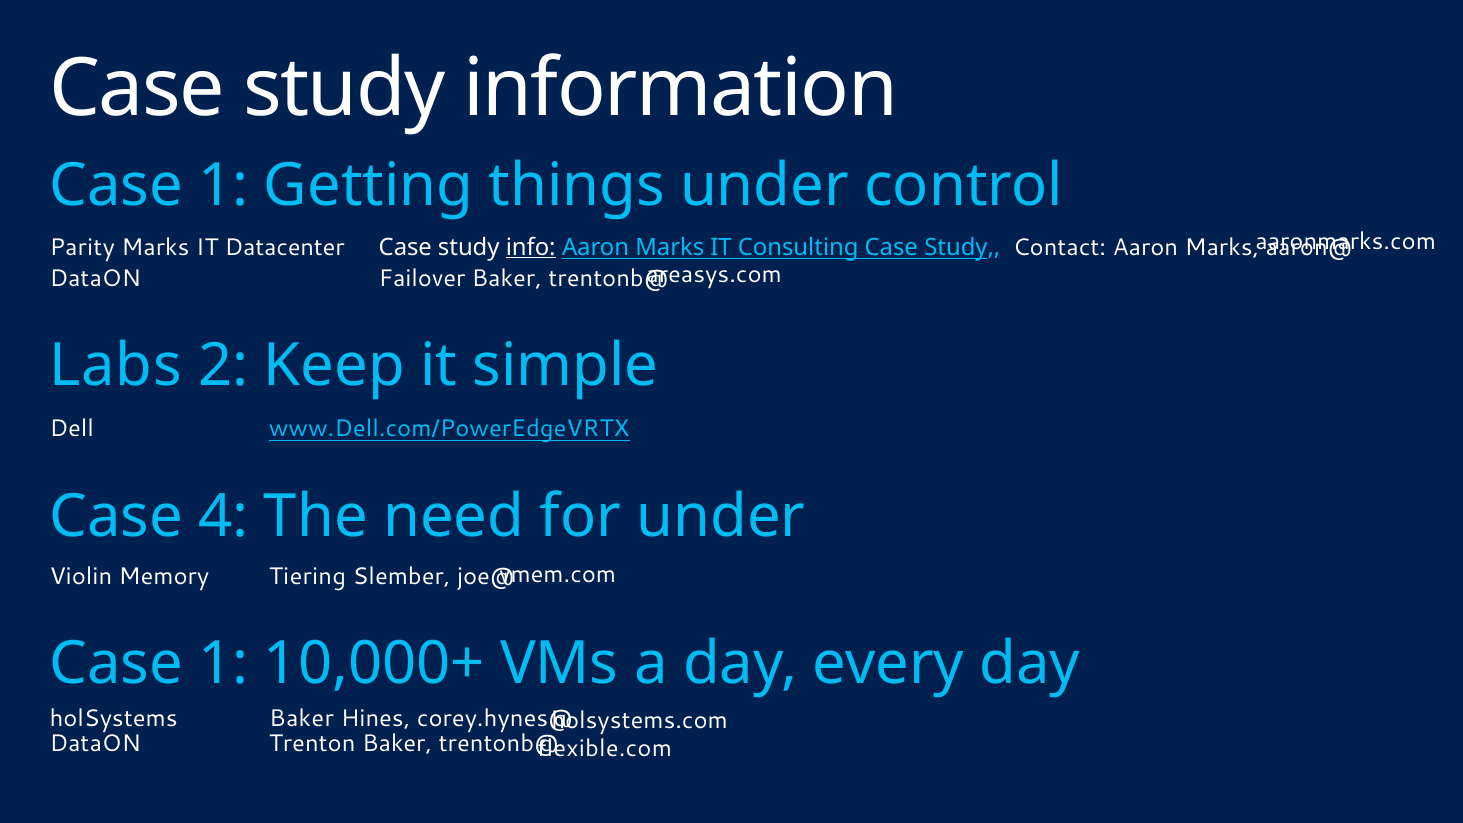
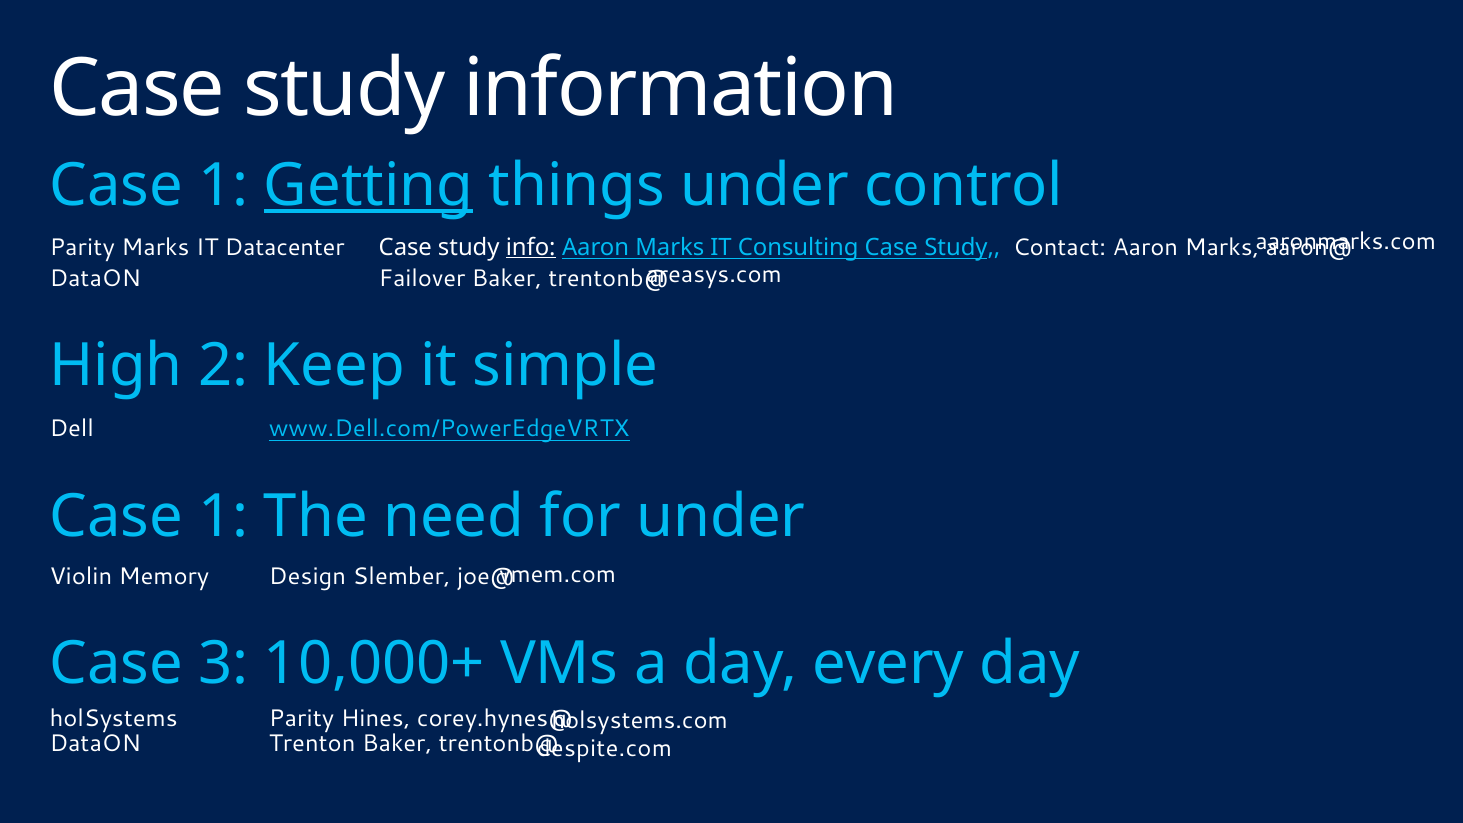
Getting underline: none -> present
Labs: Labs -> High
4 at (223, 517): 4 -> 1
Tiering: Tiering -> Design
1 at (223, 664): 1 -> 3
holSystems Baker: Baker -> Parity
flexible.com: flexible.com -> despite.com
